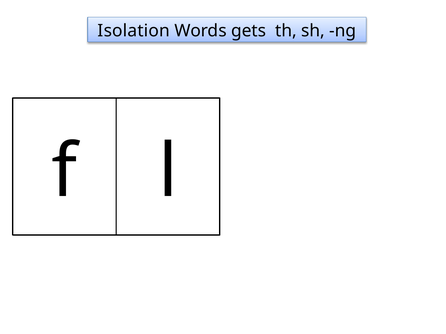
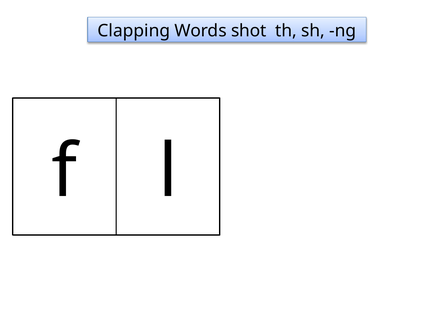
Isolation: Isolation -> Clapping
gets: gets -> shot
